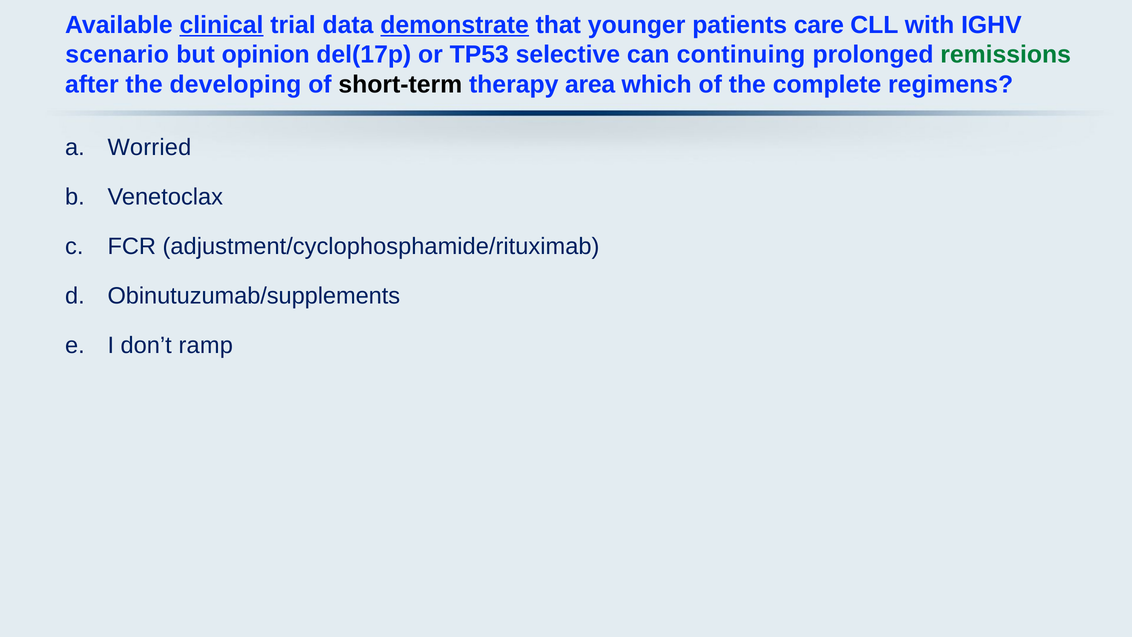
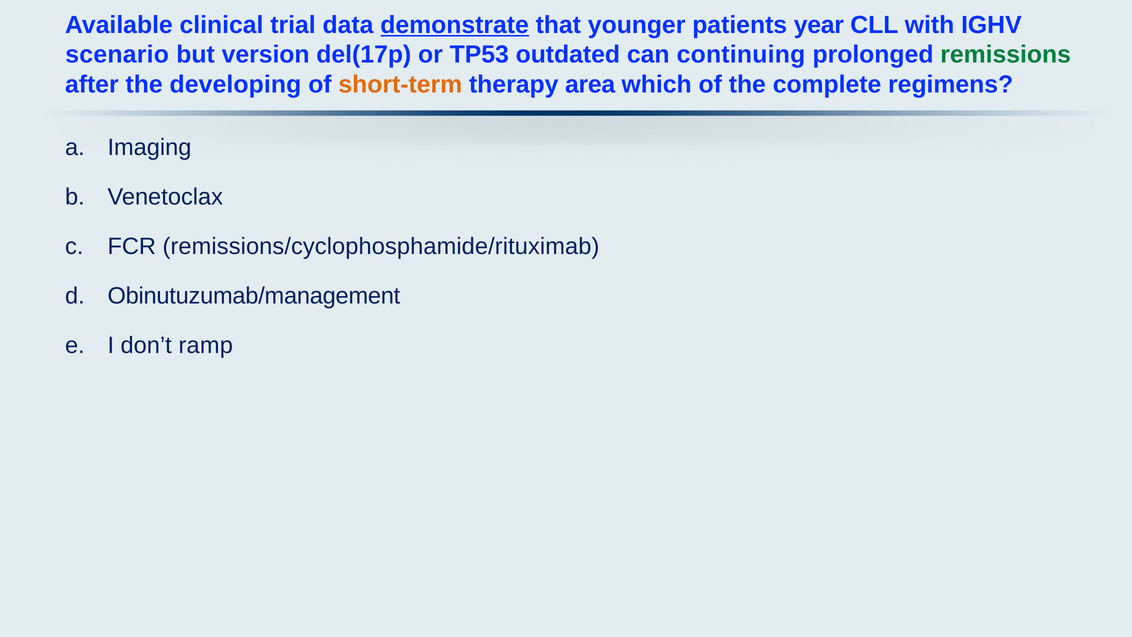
clinical underline: present -> none
care: care -> year
opinion: opinion -> version
selective: selective -> outdated
short-term colour: black -> orange
Worried: Worried -> Imaging
adjustment/cyclophosphamide/rituximab: adjustment/cyclophosphamide/rituximab -> remissions/cyclophosphamide/rituximab
Obinutuzumab/supplements: Obinutuzumab/supplements -> Obinutuzumab/management
